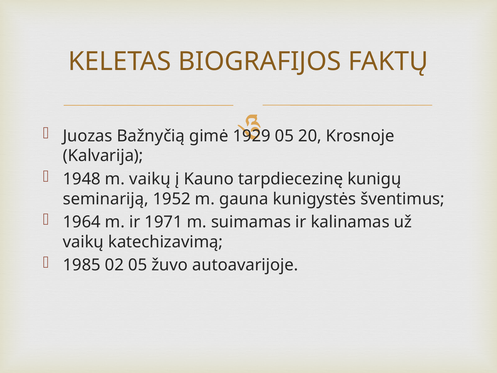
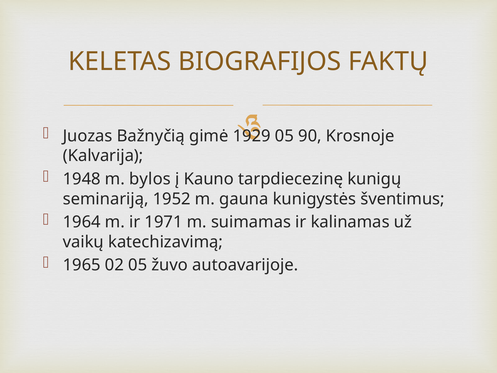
20: 20 -> 90
m vaikų: vaikų -> bylos
1985: 1985 -> 1965
